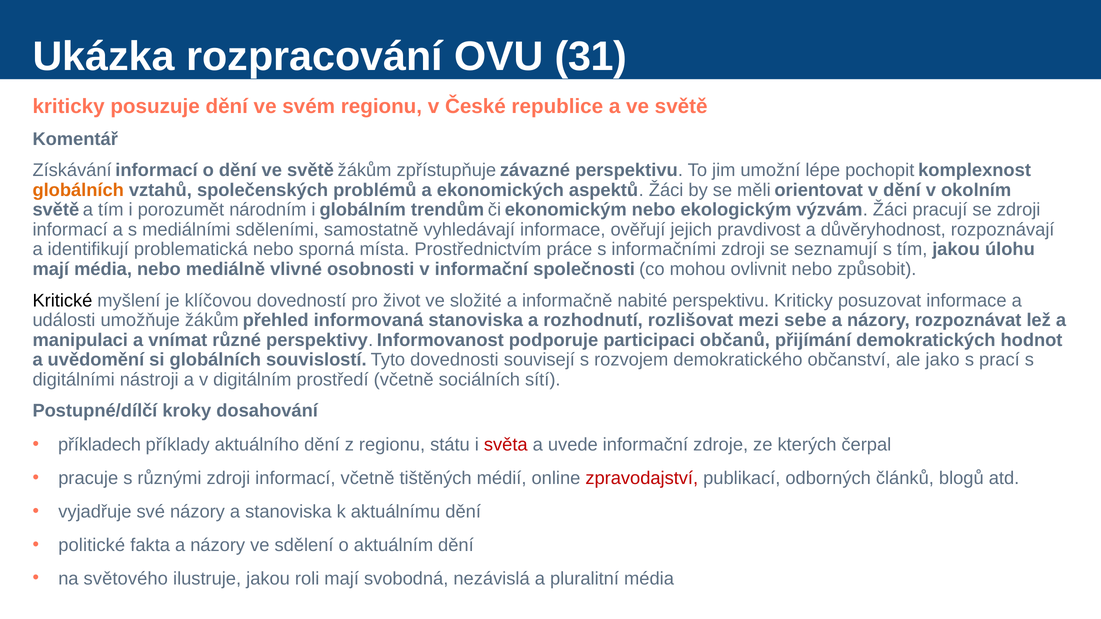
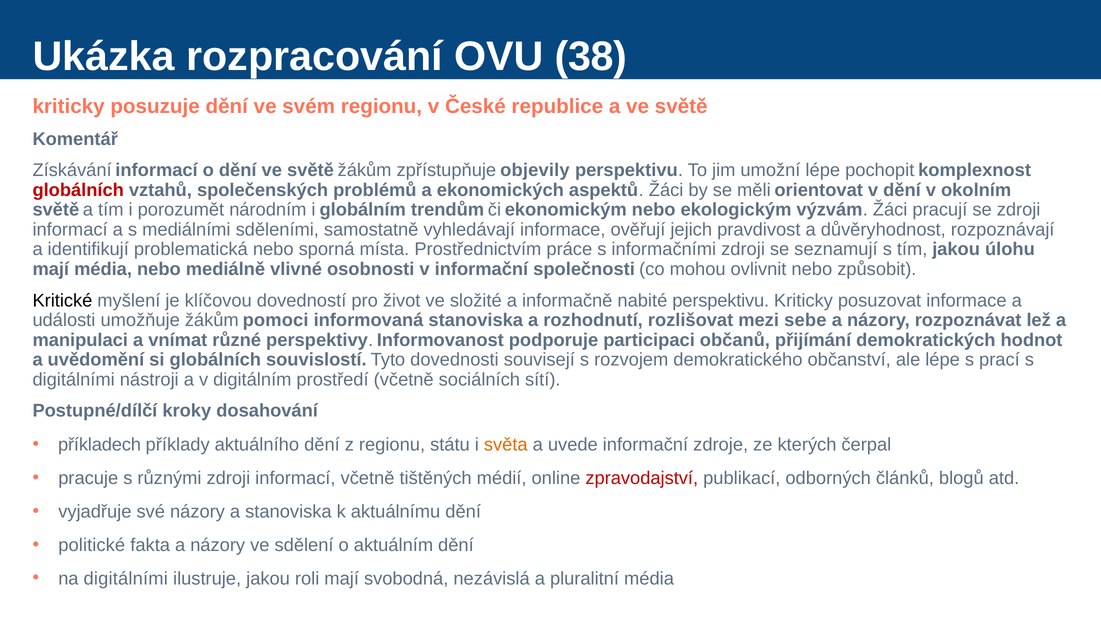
31: 31 -> 38
závazné: závazné -> objevily
globálních at (78, 190) colour: orange -> red
přehled: přehled -> pomoci
ale jako: jako -> lépe
světa colour: red -> orange
na světového: světového -> digitálními
